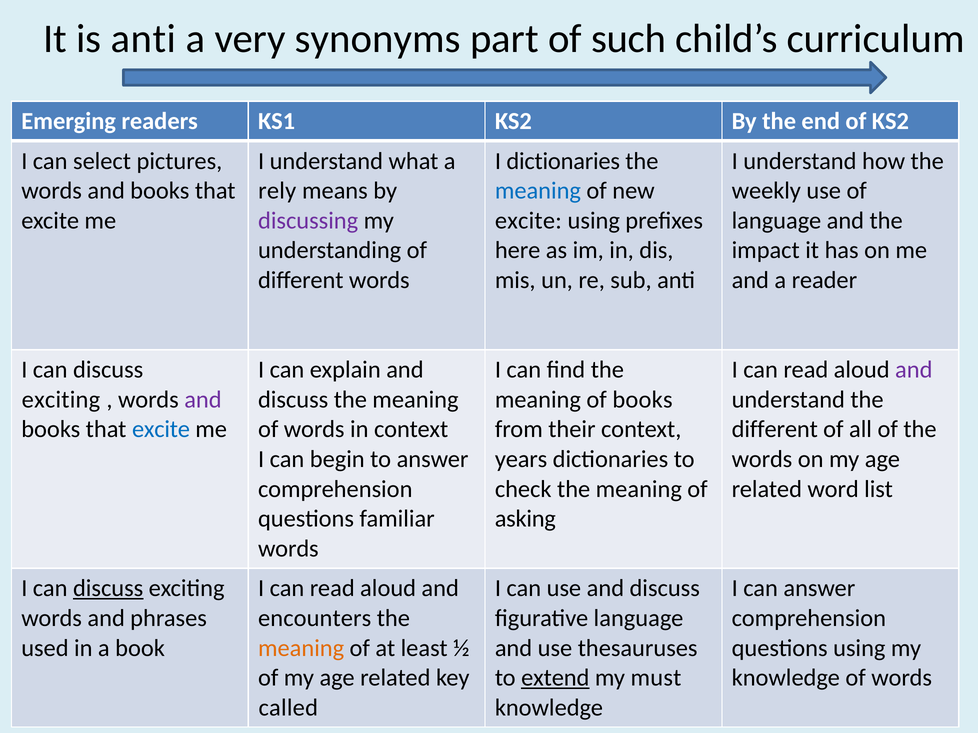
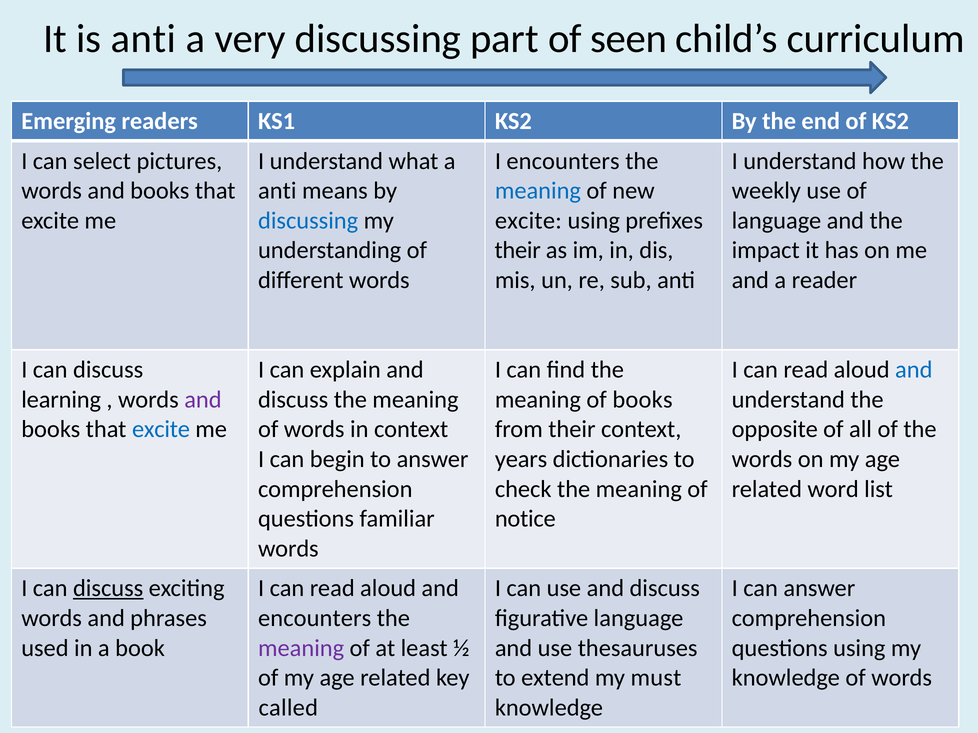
very synonyms: synonyms -> discussing
such: such -> seen
I dictionaries: dictionaries -> encounters
rely at (277, 191): rely -> anti
discussing at (308, 221) colour: purple -> blue
here at (518, 251): here -> their
and at (914, 370) colour: purple -> blue
exciting at (61, 400): exciting -> learning
different at (775, 430): different -> opposite
asking: asking -> notice
meaning at (301, 648) colour: orange -> purple
extend underline: present -> none
